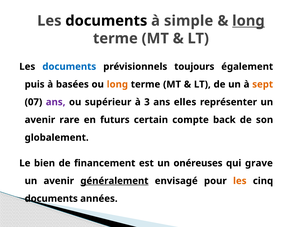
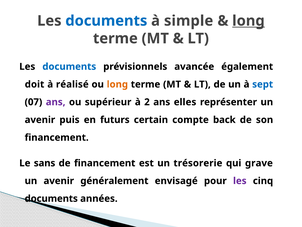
documents at (106, 21) colour: black -> blue
toujours: toujours -> avancée
puis: puis -> doit
basées: basées -> réalisé
sept colour: orange -> blue
3: 3 -> 2
rare: rare -> puis
globalement at (57, 137): globalement -> financement
bien: bien -> sans
onéreuses: onéreuses -> trésorerie
généralement underline: present -> none
les at (240, 180) colour: orange -> purple
